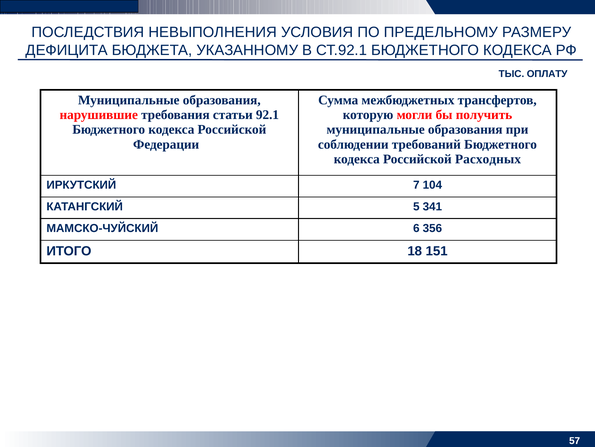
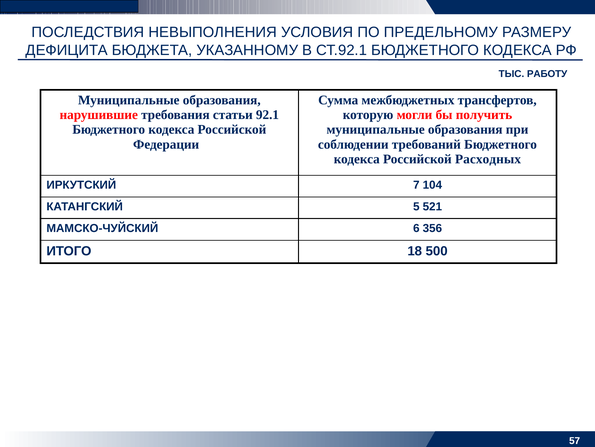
ОПЛАТУ: ОПЛАТУ -> РАБОТУ
341: 341 -> 521
151: 151 -> 500
